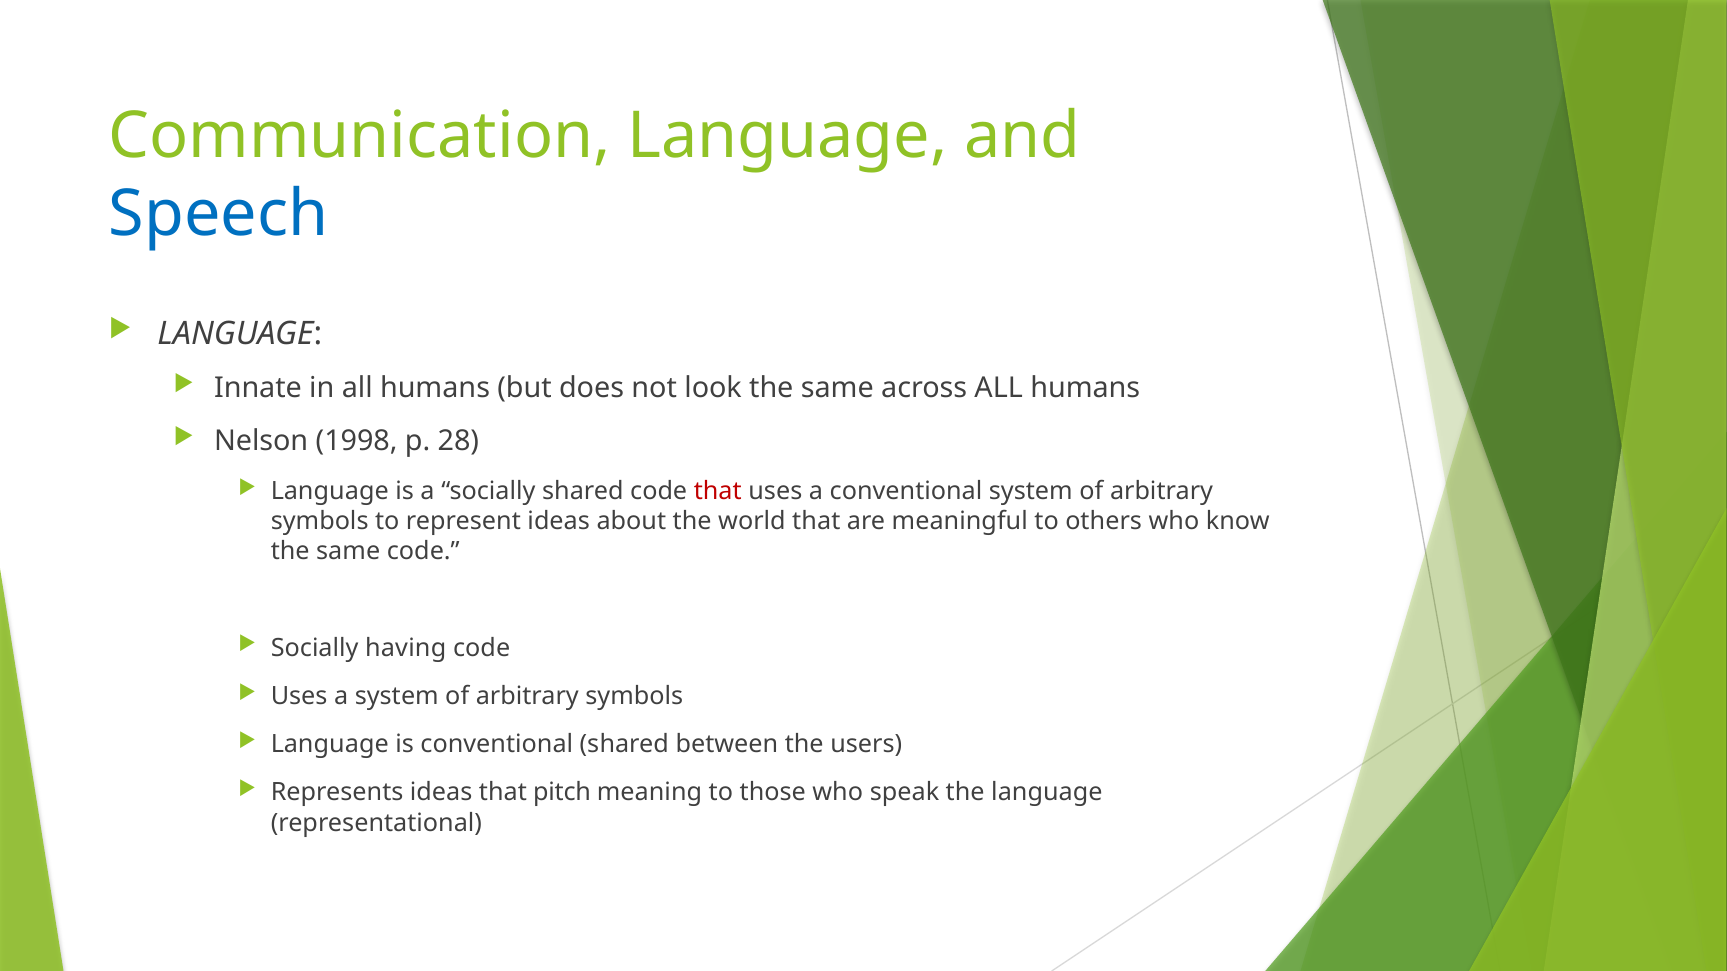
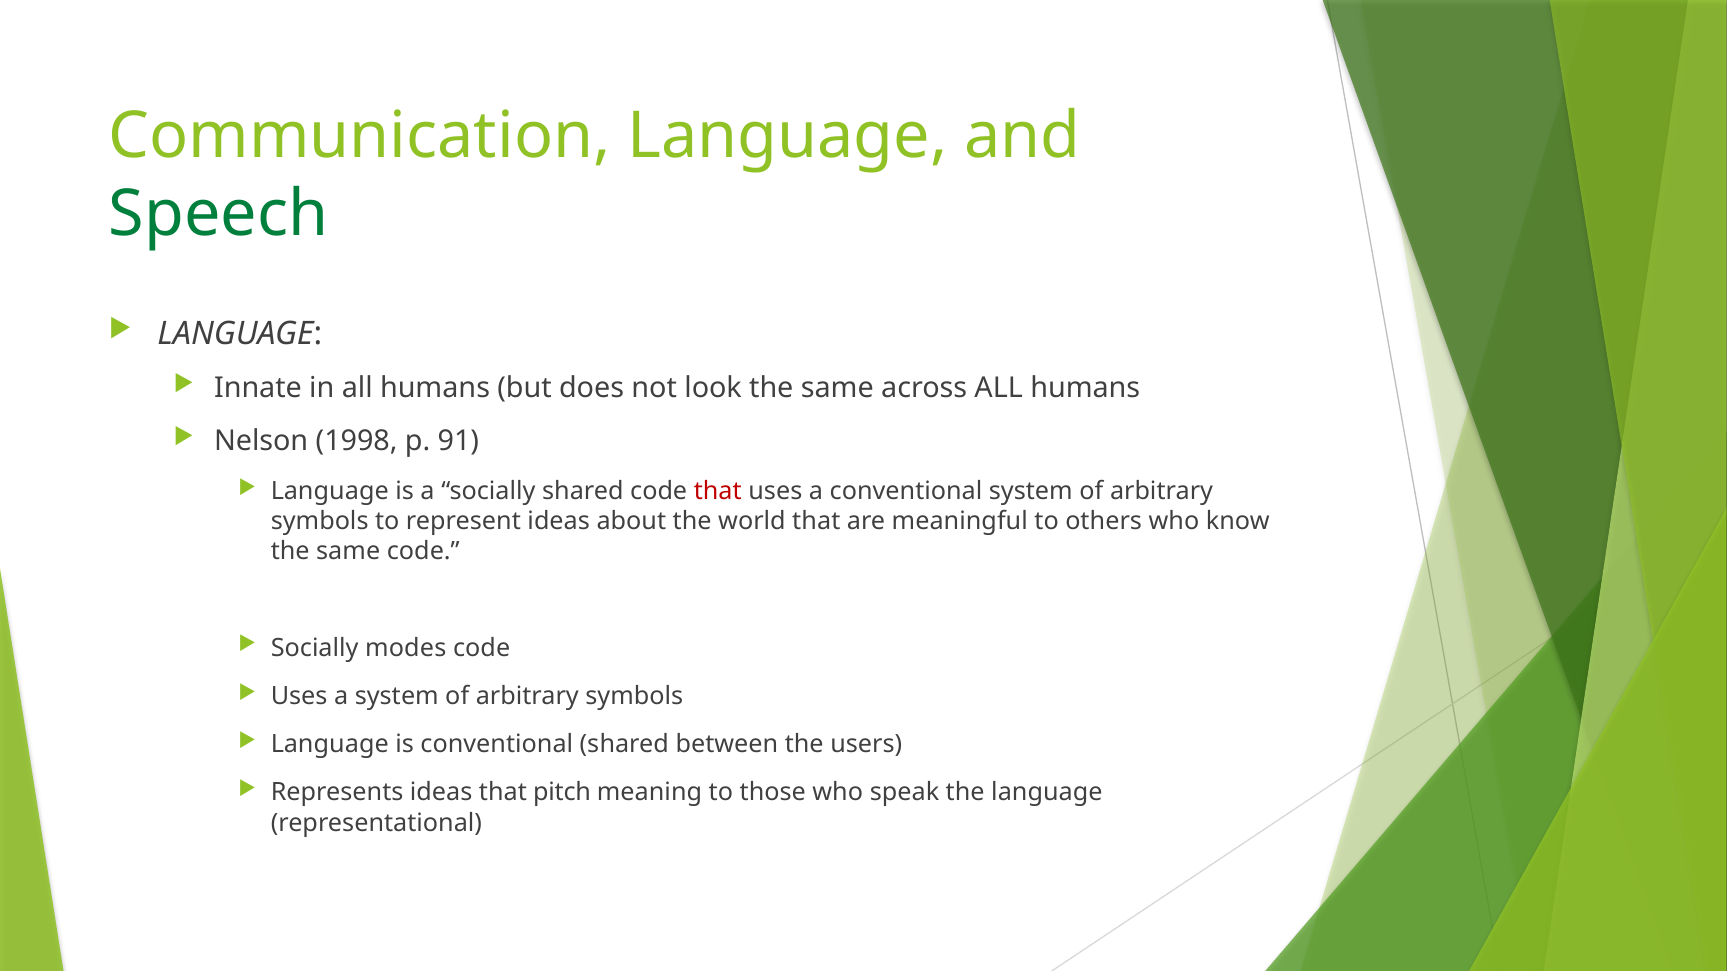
Speech colour: blue -> green
28: 28 -> 91
having: having -> modes
